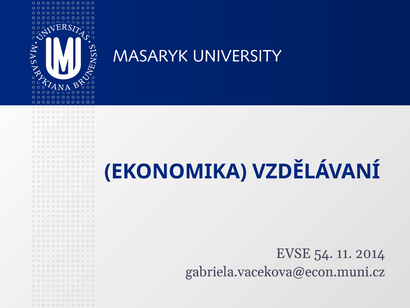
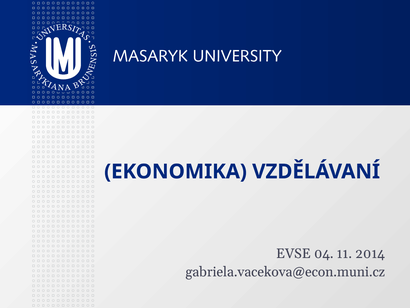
54: 54 -> 04
